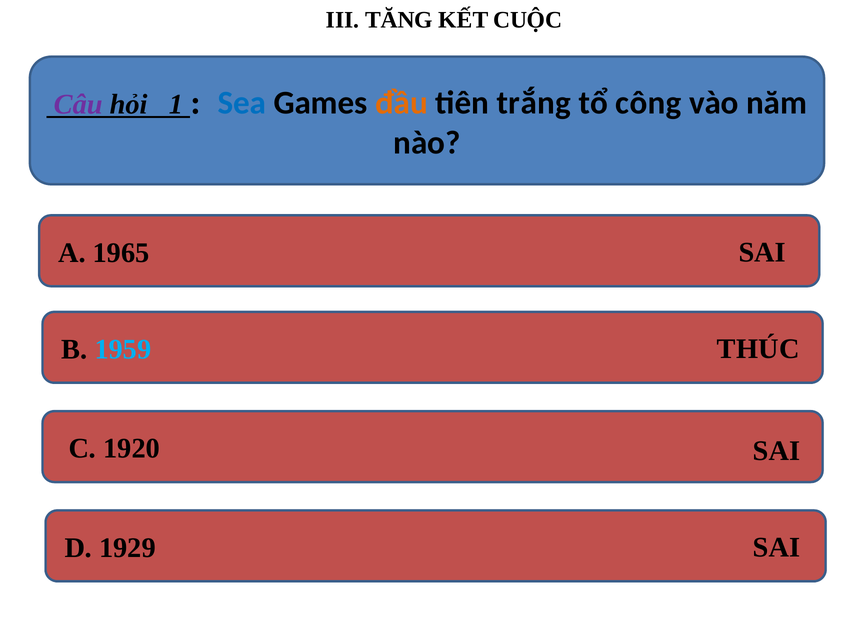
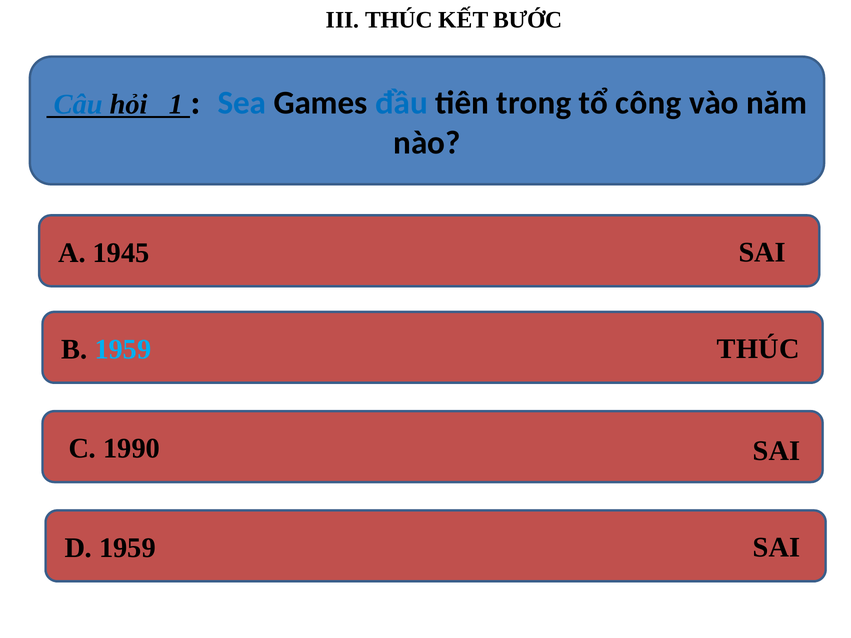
III TĂNG: TĂNG -> THÚC
CUỘC: CUỘC -> BƯỚC
Câu colour: purple -> blue
đầu colour: orange -> blue
trắng: trắng -> trong
1965: 1965 -> 1945
1920: 1920 -> 1990
D 1929: 1929 -> 1959
